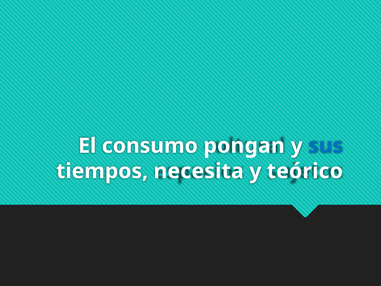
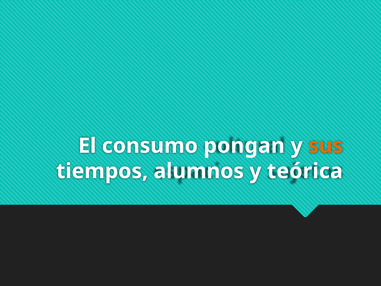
sus colour: blue -> orange
necesita: necesita -> alumnos
teórico: teórico -> teórica
